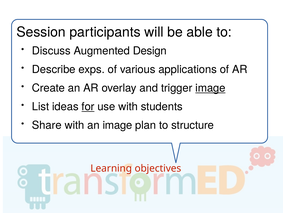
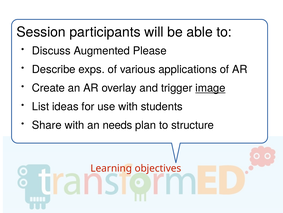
Design: Design -> Please
for underline: present -> none
an image: image -> needs
